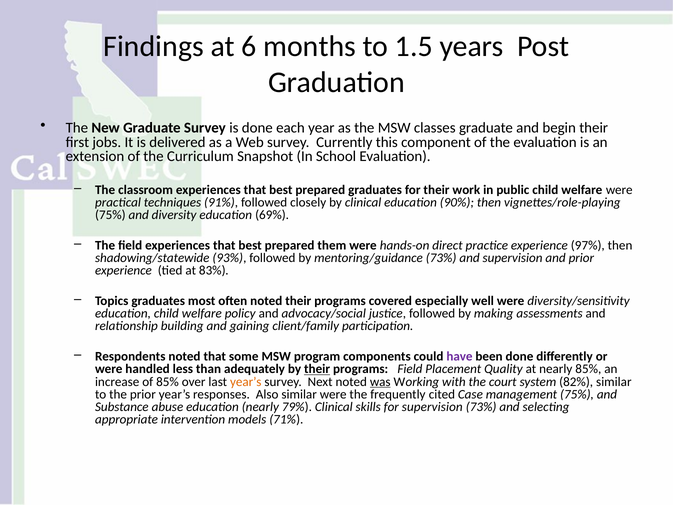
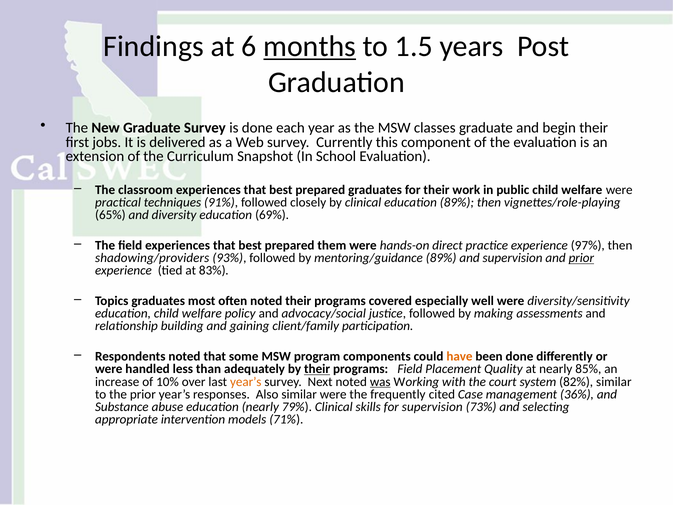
months underline: none -> present
education 90%: 90% -> 89%
75% at (110, 215): 75% -> 65%
shadowing/statewide: shadowing/statewide -> shadowing/providers
mentoring/guidance 73%: 73% -> 89%
prior at (581, 258) underline: none -> present
have colour: purple -> orange
of 85%: 85% -> 10%
management 75%: 75% -> 36%
